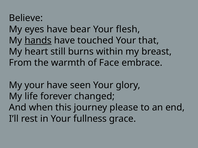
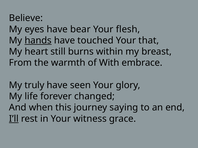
Face: Face -> With
My your: your -> truly
please: please -> saying
I’ll underline: none -> present
fullness: fullness -> witness
